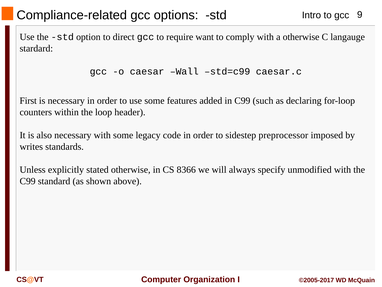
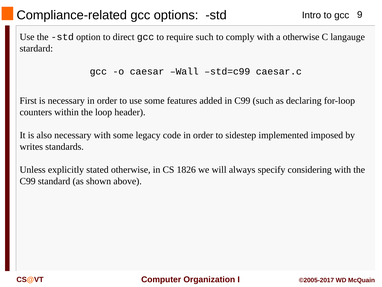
require want: want -> such
preprocessor: preprocessor -> implemented
8366: 8366 -> 1826
unmodified: unmodified -> considering
